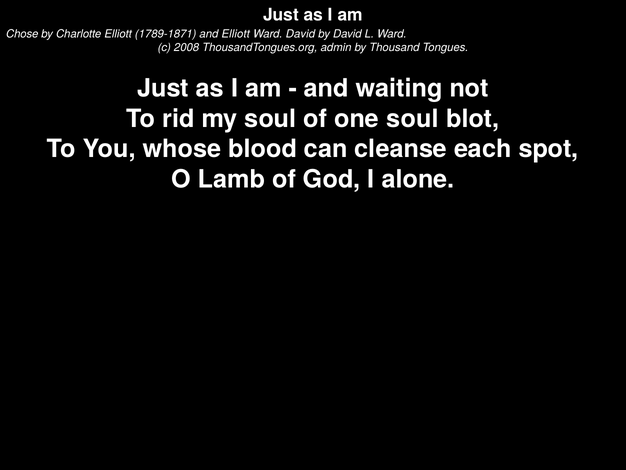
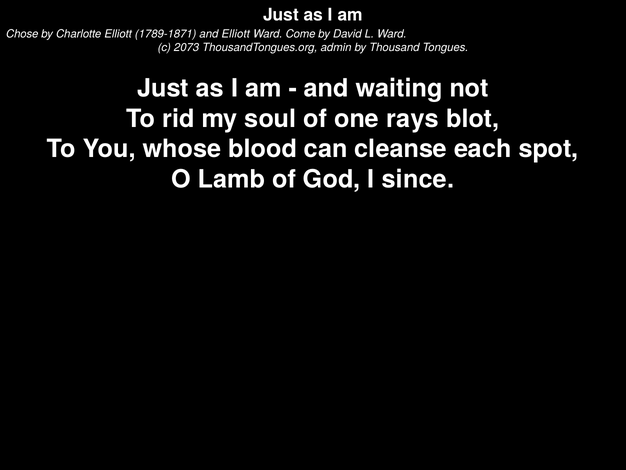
Ward David: David -> Come
2008: 2008 -> 2073
one soul: soul -> rays
alone: alone -> since
